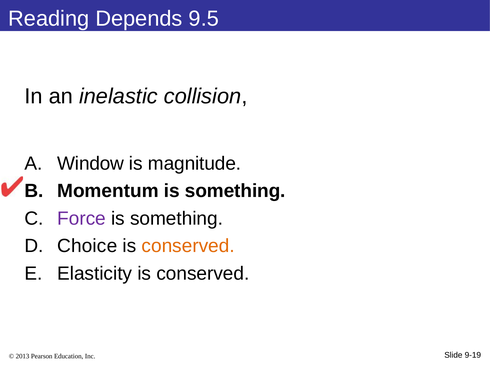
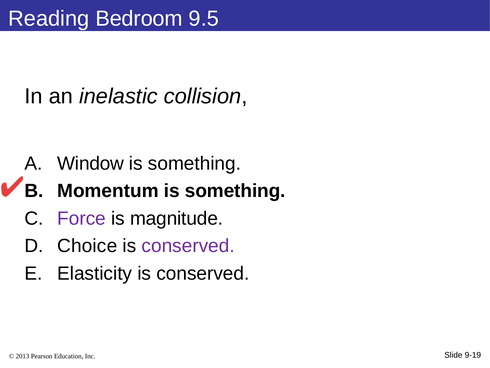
Depends: Depends -> Bedroom
magnitude at (195, 163): magnitude -> something
something at (177, 218): something -> magnitude
conserved at (188, 246) colour: orange -> purple
